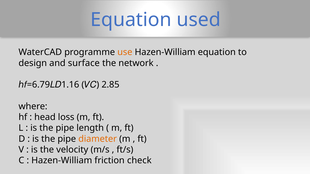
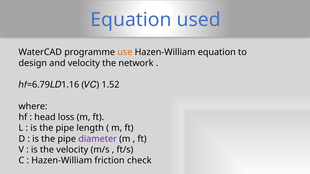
and surface: surface -> velocity
2.85: 2.85 -> 1.52
diameter colour: orange -> purple
